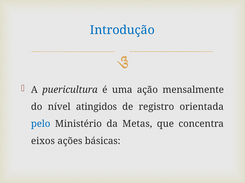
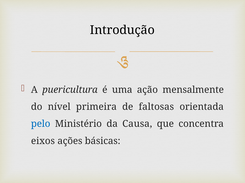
Introdução colour: blue -> black
atingidos: atingidos -> primeira
registro: registro -> faltosas
Metas: Metas -> Causa
